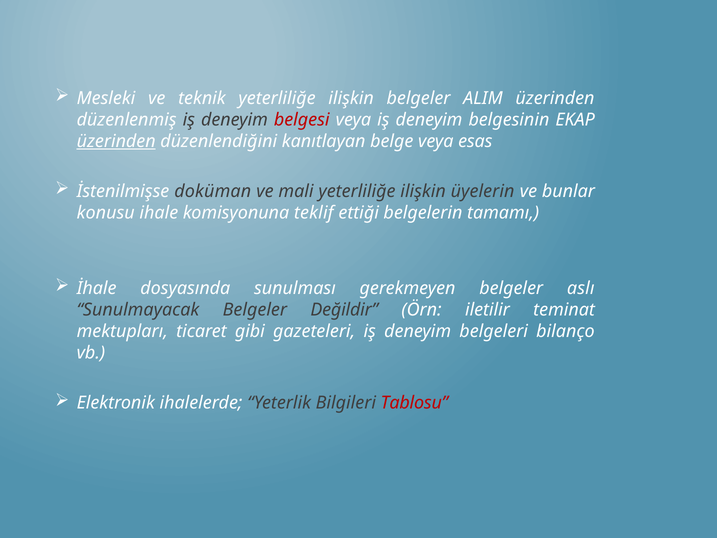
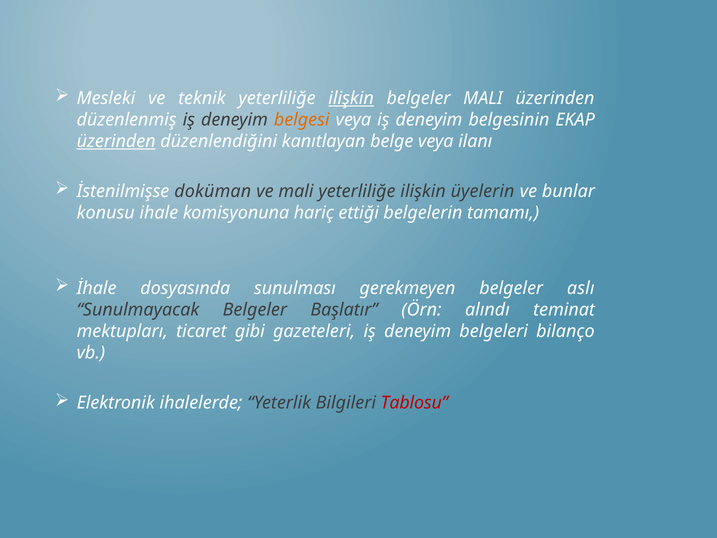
ilişkin at (351, 98) underline: none -> present
belgeler ALIM: ALIM -> MALI
belgesi colour: red -> orange
esas: esas -> ilanı
teklif: teklif -> hariç
Değildir: Değildir -> Başlatır
iletilir: iletilir -> alındı
